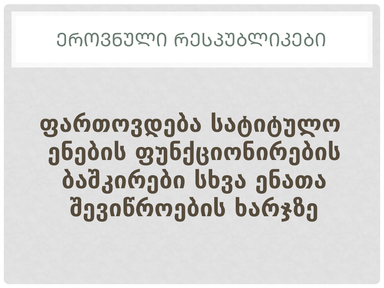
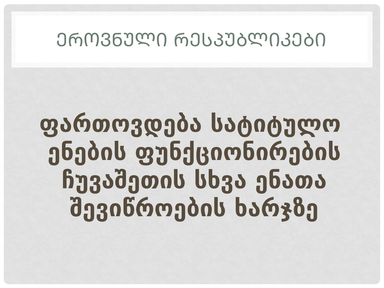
ბაშკირები: ბაშკირები -> ჩუვაშეთის
